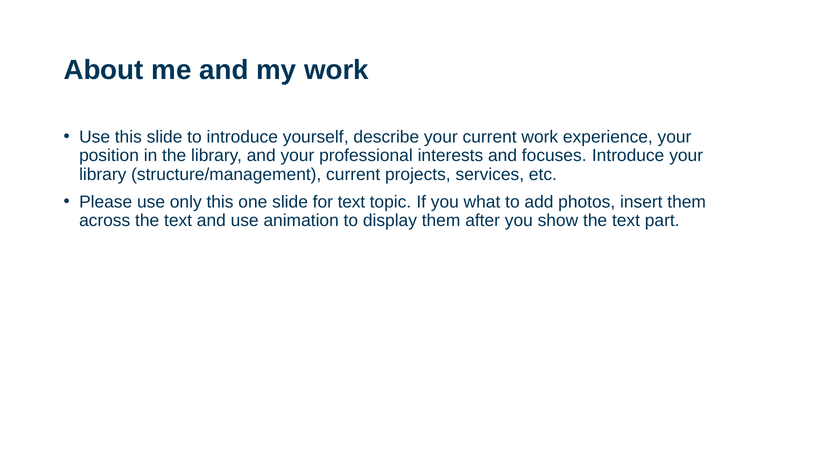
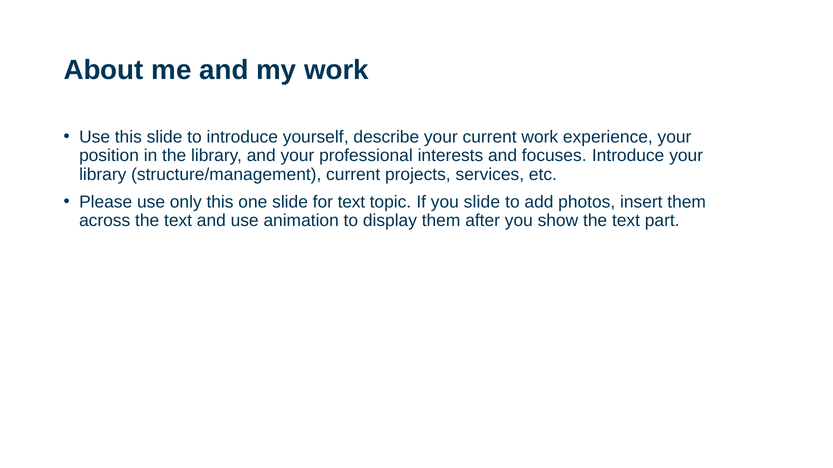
you what: what -> slide
